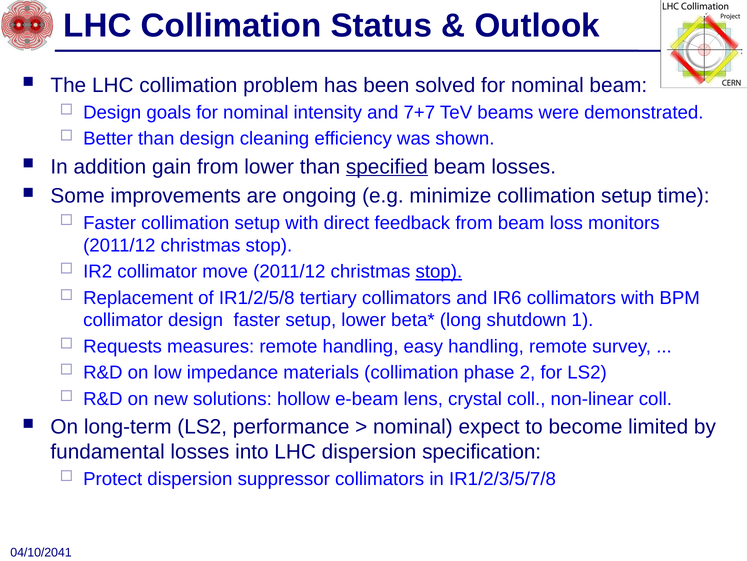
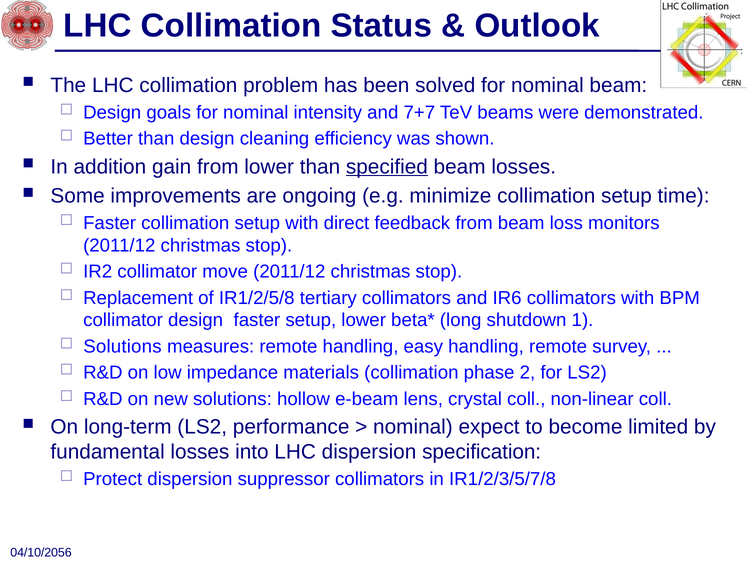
stop at (439, 271) underline: present -> none
Requests at (123, 346): Requests -> Solutions
04/10/2041: 04/10/2041 -> 04/10/2056
